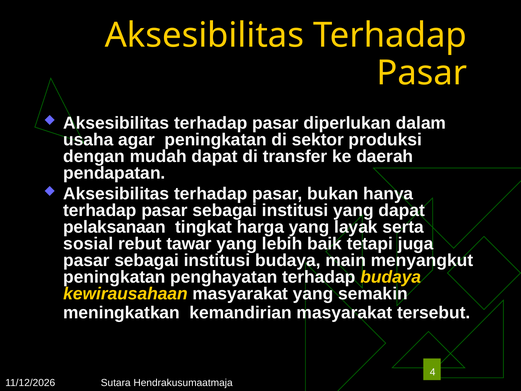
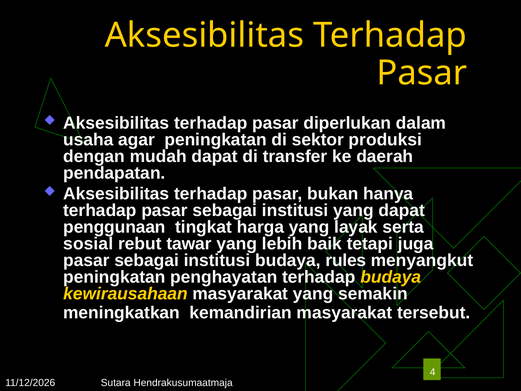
pelaksanaan: pelaksanaan -> penggunaan
main: main -> rules
